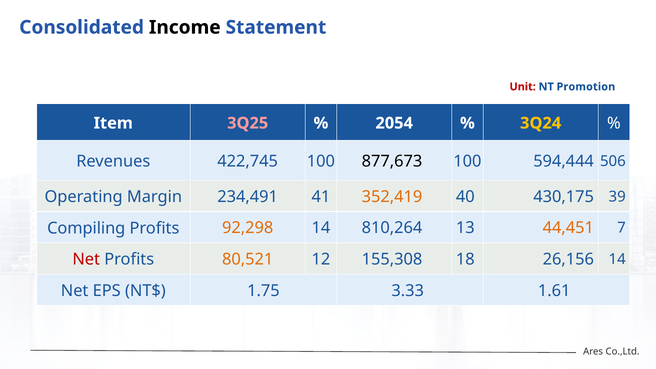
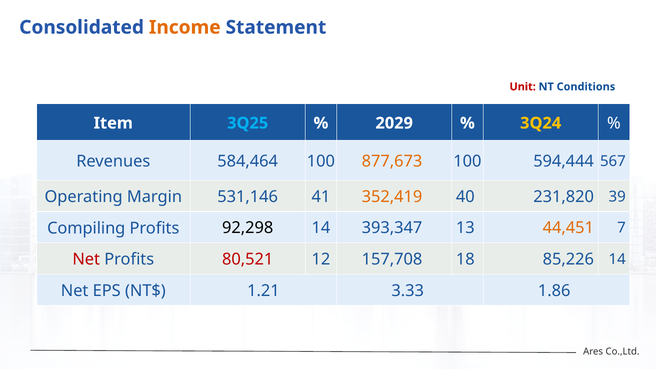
Income colour: black -> orange
Promotion: Promotion -> Conditions
3Q25 colour: pink -> light blue
2054: 2054 -> 2029
422,745: 422,745 -> 584,464
877,673 colour: black -> orange
506: 506 -> 567
234,491: 234,491 -> 531,146
430,175: 430,175 -> 231,820
92,298 colour: orange -> black
810,264: 810,264 -> 393,347
80,521 colour: orange -> red
155,308: 155,308 -> 157,708
26,156: 26,156 -> 85,226
1.75: 1.75 -> 1.21
1.61: 1.61 -> 1.86
